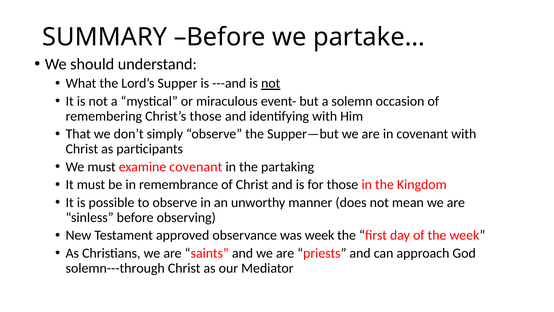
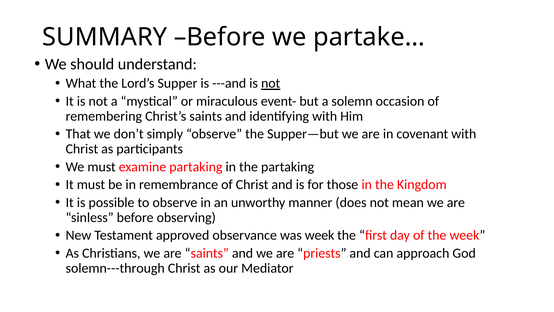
Christ’s those: those -> saints
examine covenant: covenant -> partaking
